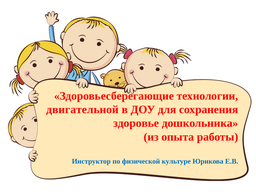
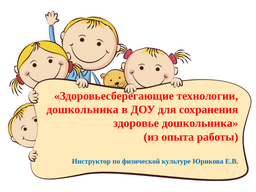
двигательной at (83, 110): двигательной -> дошкольника
